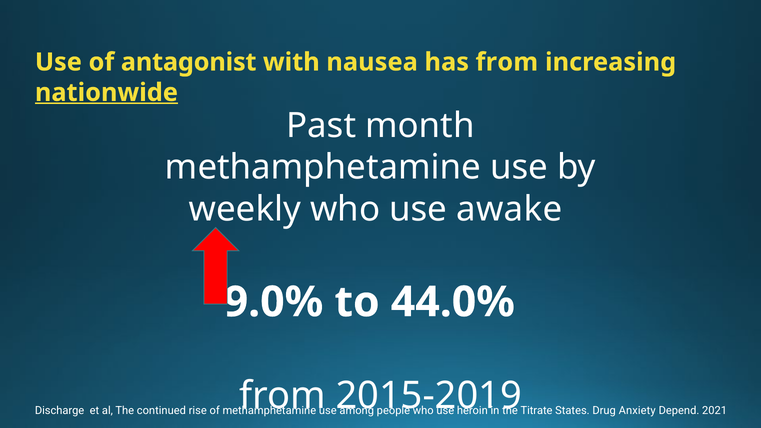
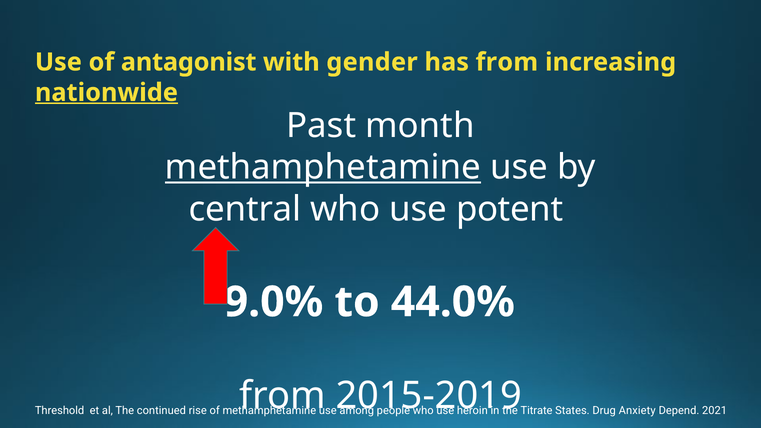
nausea: nausea -> gender
methamphetamine at (323, 167) underline: none -> present
weekly: weekly -> central
awake: awake -> potent
Discharge: Discharge -> Threshold
